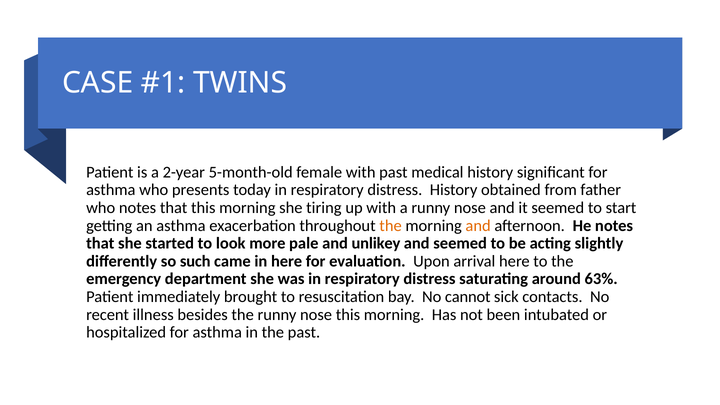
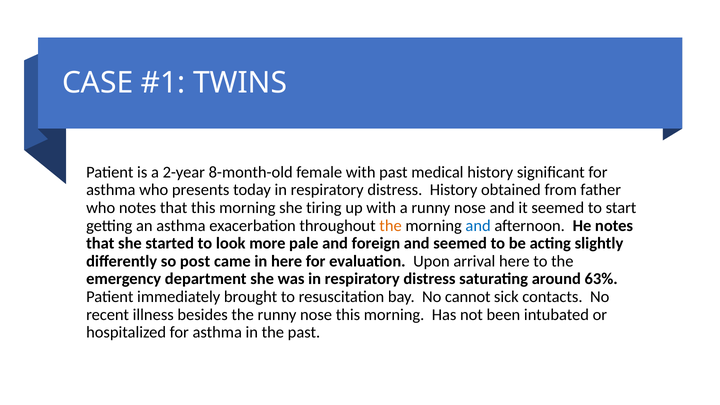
5-month-old: 5-month-old -> 8-month-old
and at (478, 226) colour: orange -> blue
unlikey: unlikey -> foreign
such: such -> post
